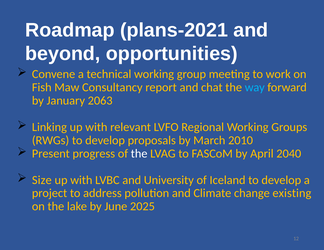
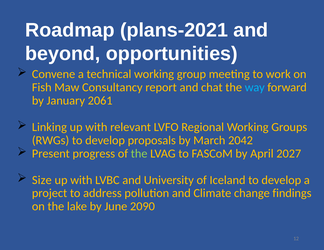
2063: 2063 -> 2061
2010: 2010 -> 2042
the at (139, 154) colour: white -> light green
2040: 2040 -> 2027
existing: existing -> findings
2025: 2025 -> 2090
